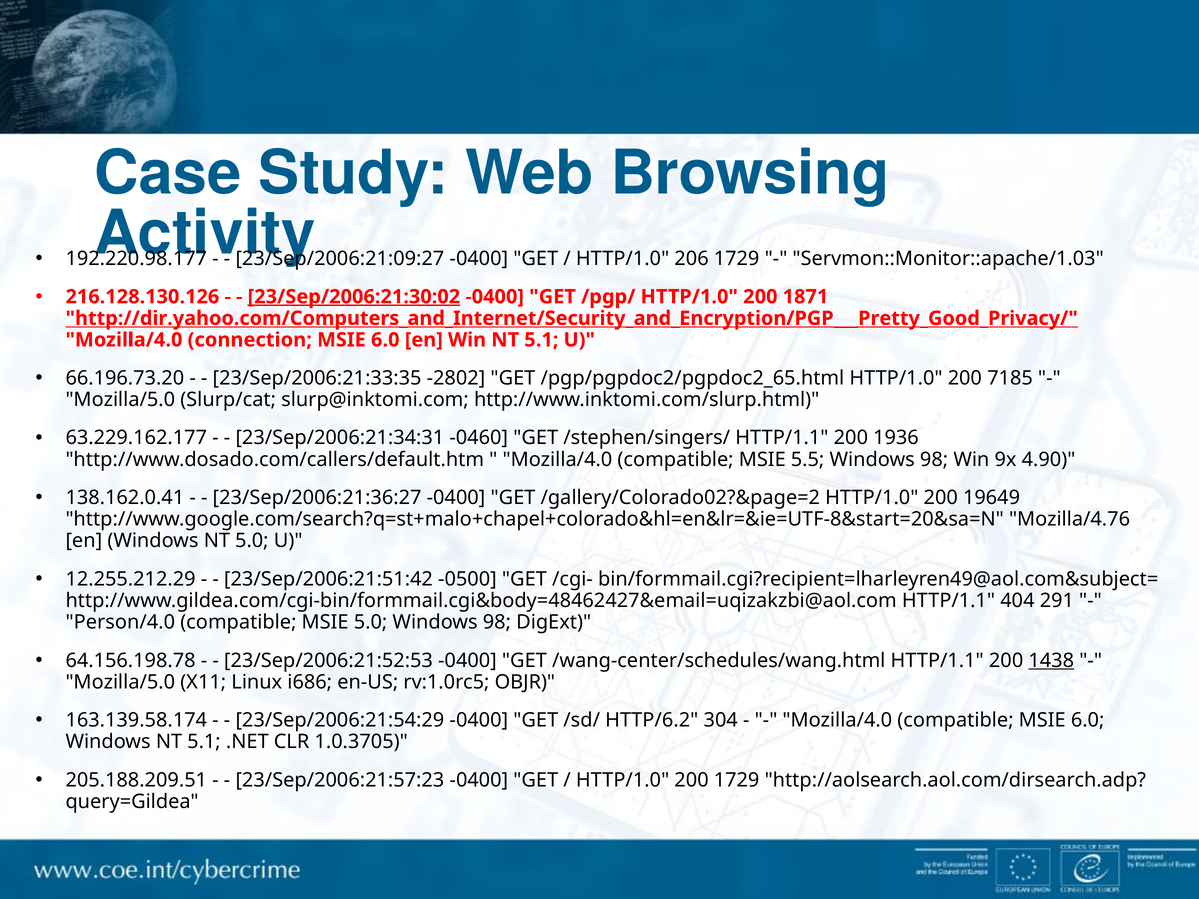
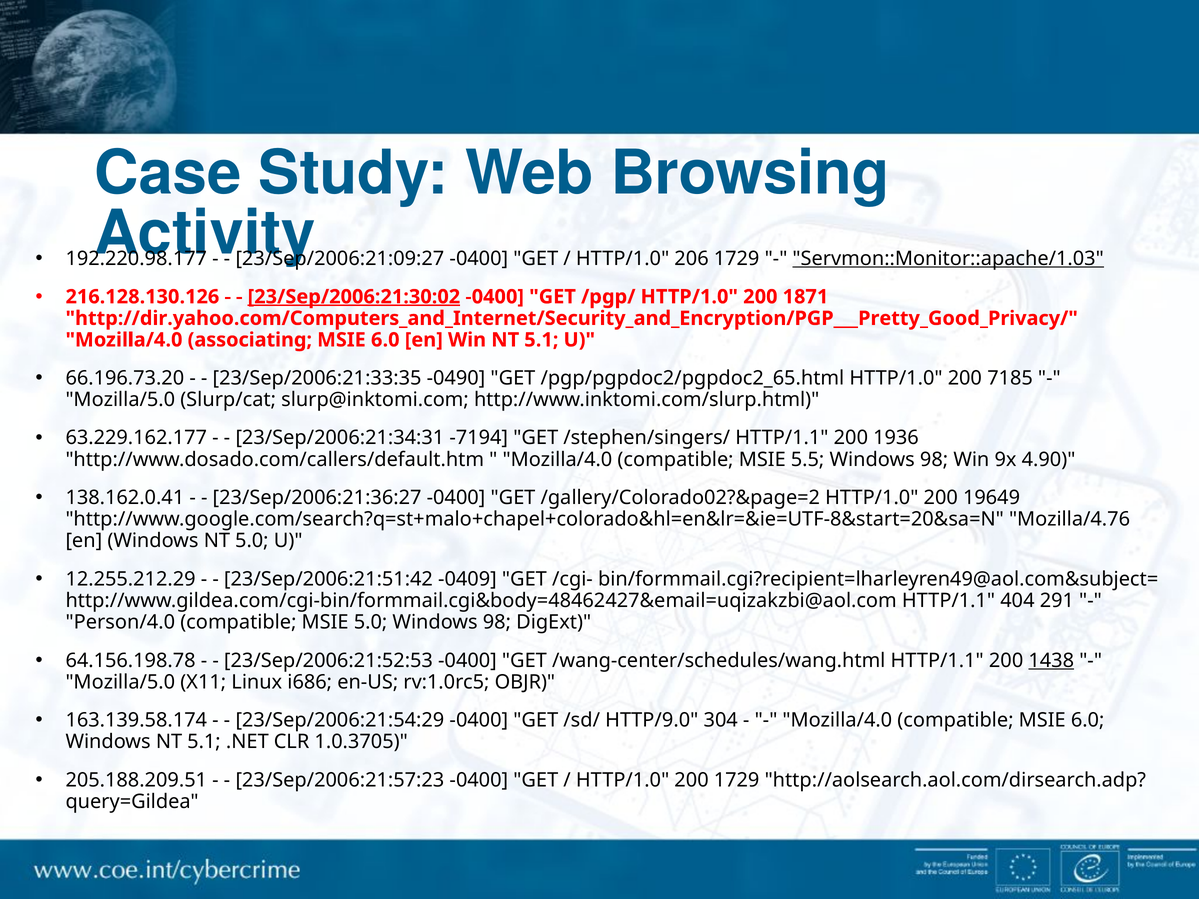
Servmon::Monitor::apache/1.03 underline: none -> present
http://dir.yahoo.com/Computers_and_Internet/Security_and_Encryption/PGP___Pretty_Good_Privacy/ underline: present -> none
connection: connection -> associating
-2802: -2802 -> -0490
-0460: -0460 -> -7194
-0500: -0500 -> -0409
HTTP/6.2: HTTP/6.2 -> HTTP/9.0
